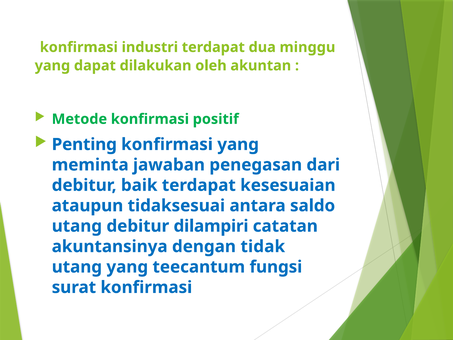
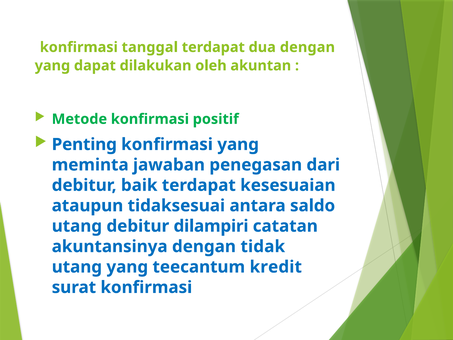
industri: industri -> tanggal
dua minggu: minggu -> dengan
fungsi: fungsi -> kredit
